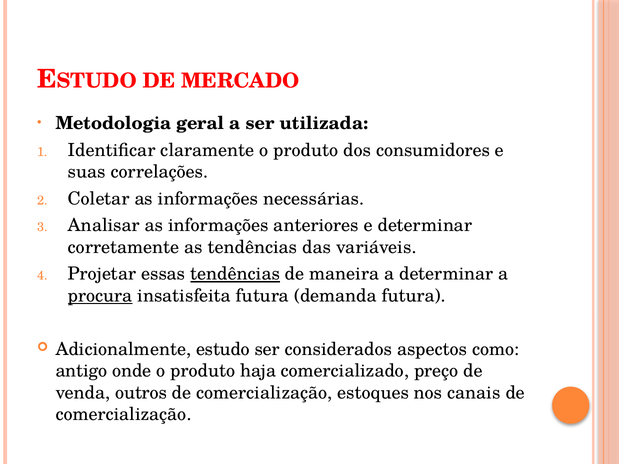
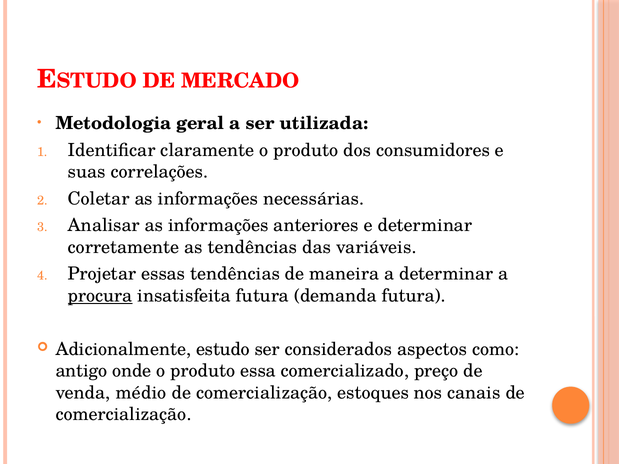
tendências at (235, 274) underline: present -> none
haja: haja -> essa
outros: outros -> médio
